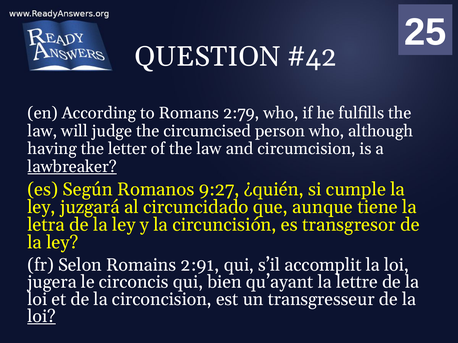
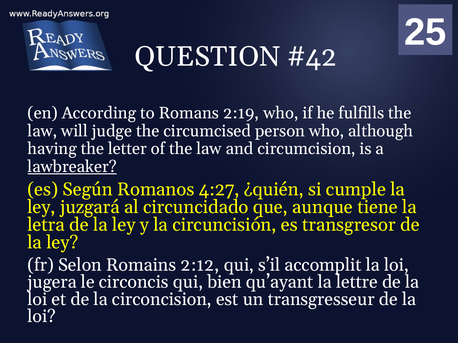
2:79: 2:79 -> 2:19
9:27: 9:27 -> 4:27
2:91: 2:91 -> 2:12
loi at (42, 317) underline: present -> none
